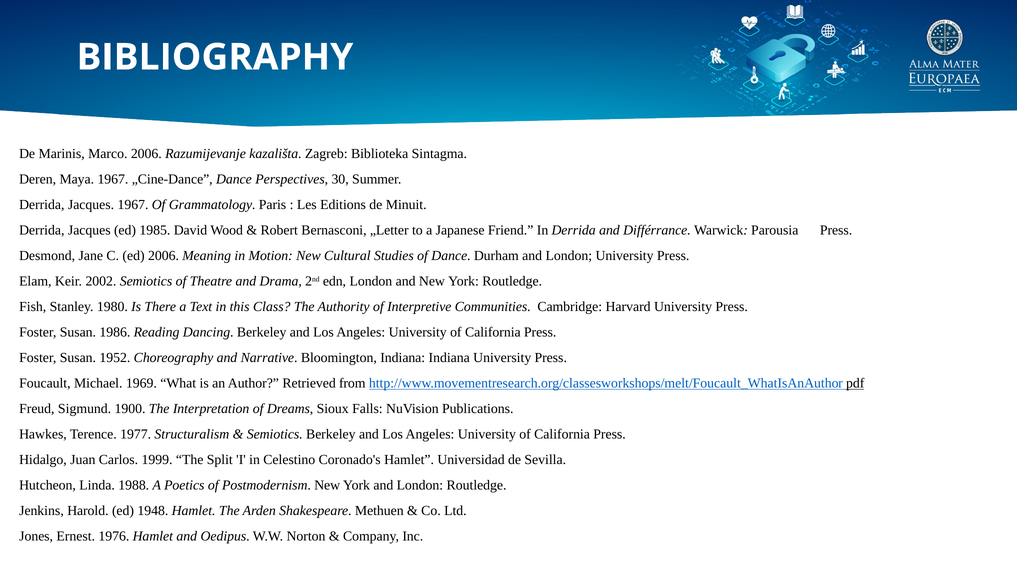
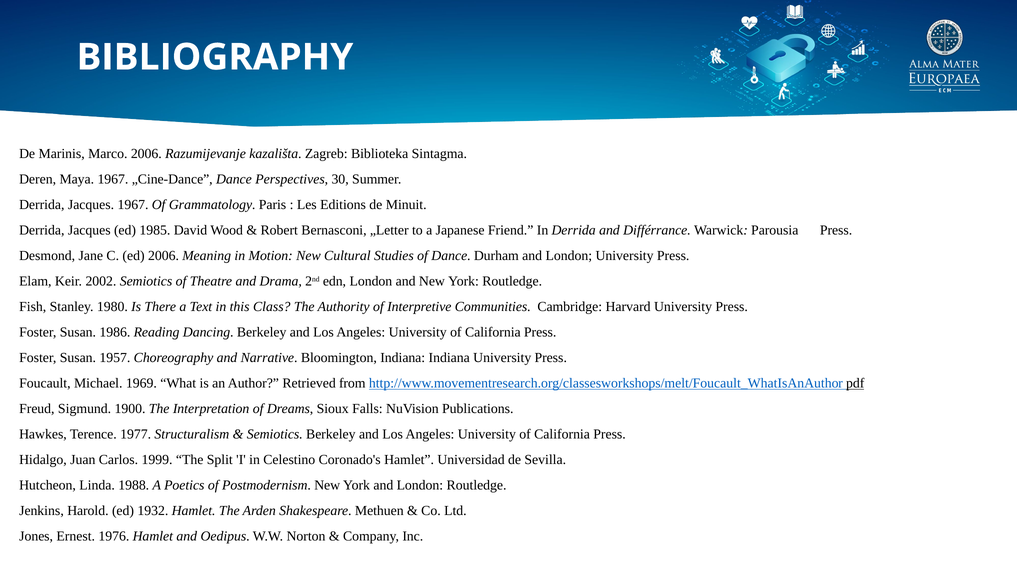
1952: 1952 -> 1957
1948: 1948 -> 1932
